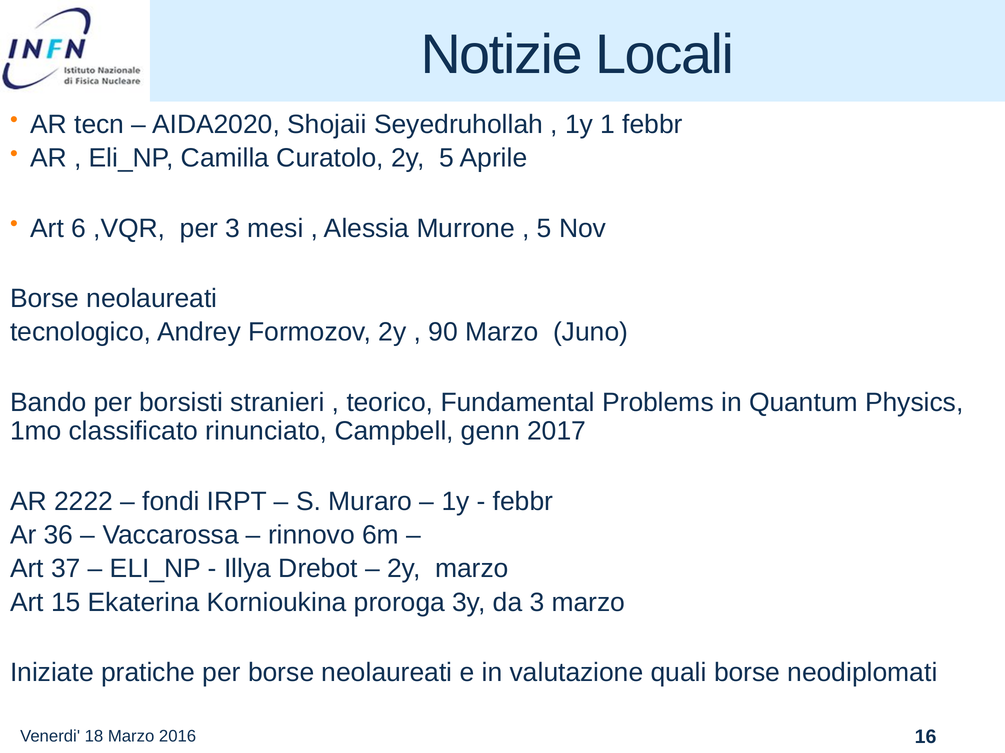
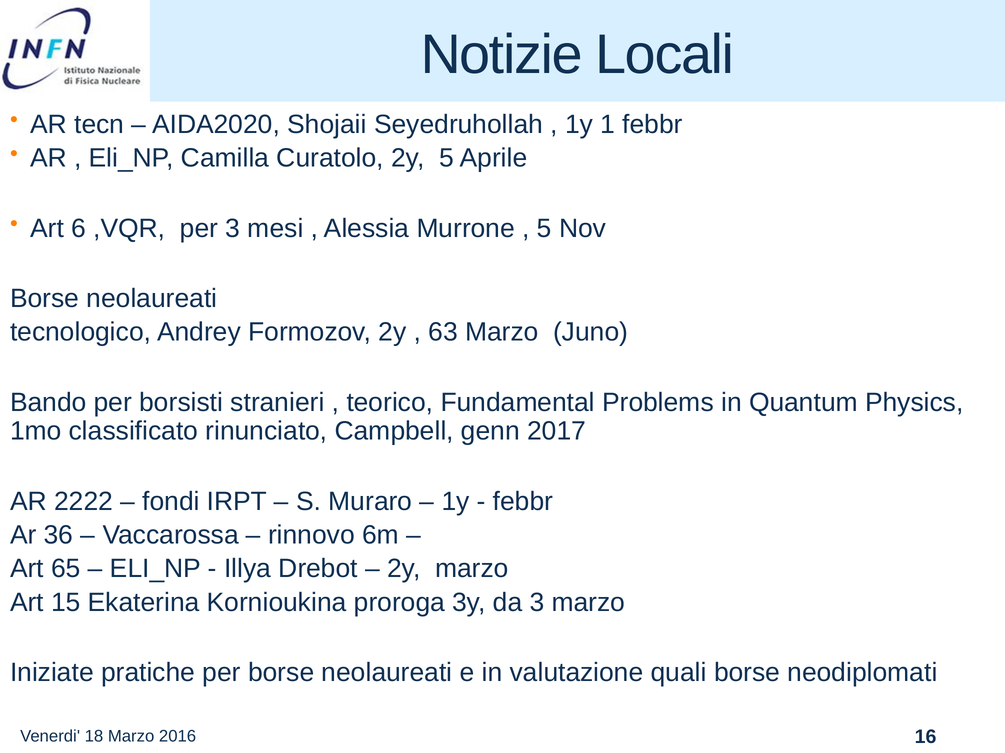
90: 90 -> 63
37: 37 -> 65
